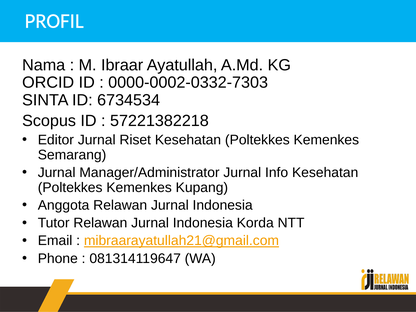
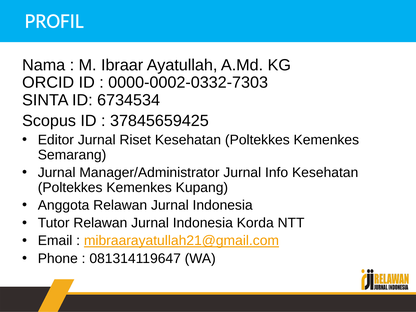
57221382218: 57221382218 -> 37845659425
